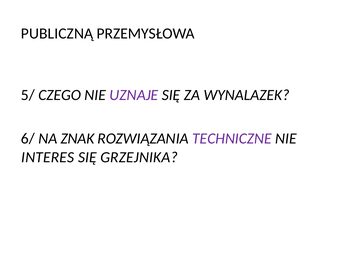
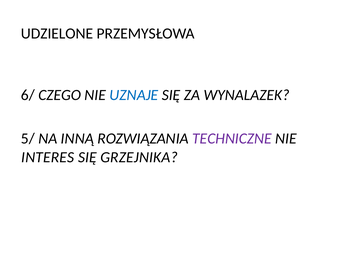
PUBLICZNĄ: PUBLICZNĄ -> UDZIELONE
5/: 5/ -> 6/
UZNAJE colour: purple -> blue
6/: 6/ -> 5/
ZNAK: ZNAK -> INNĄ
